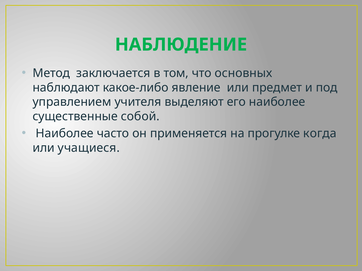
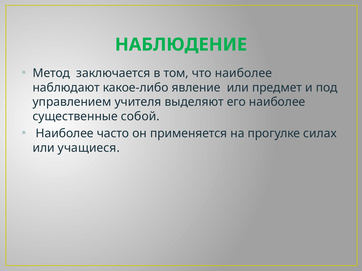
что основных: основных -> наиболее
когда: когда -> силах
